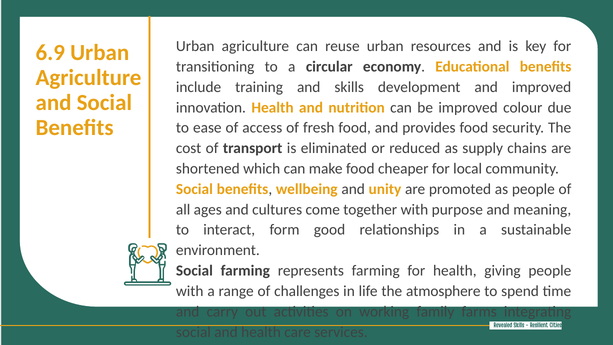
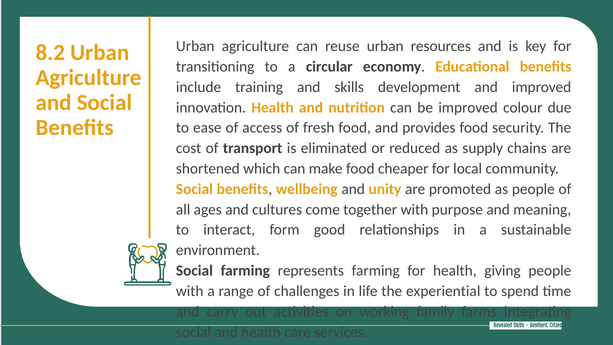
6.9: 6.9 -> 8.2
atmosphere: atmosphere -> experiential
